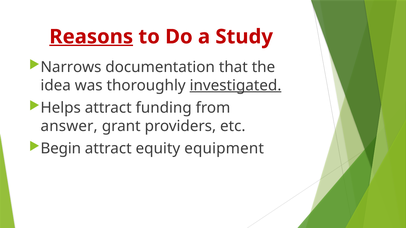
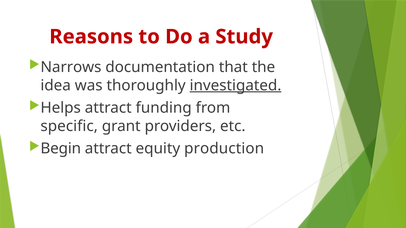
Reasons underline: present -> none
answer: answer -> specific
equipment: equipment -> production
